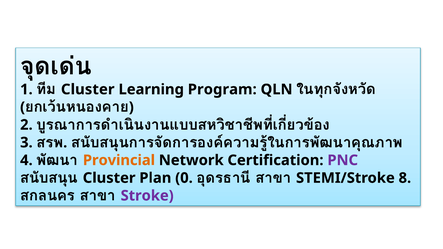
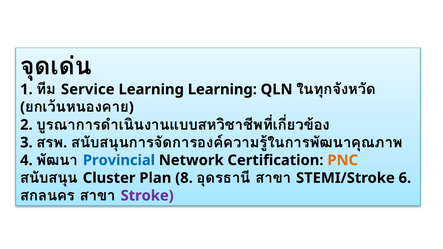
Cluster at (88, 89): Cluster -> Service
Learning Program: Program -> Learning
Provincial colour: orange -> blue
PNC colour: purple -> orange
0: 0 -> 8
8: 8 -> 6
